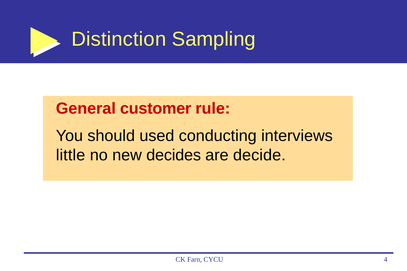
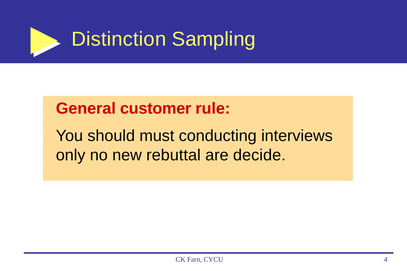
used: used -> must
little: little -> only
decides: decides -> rebuttal
